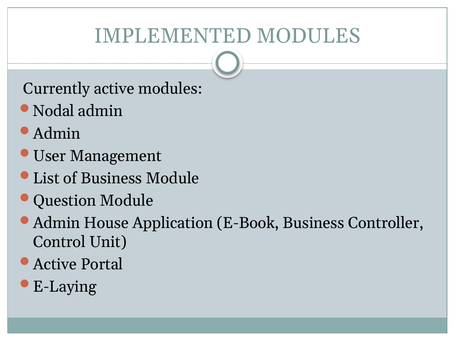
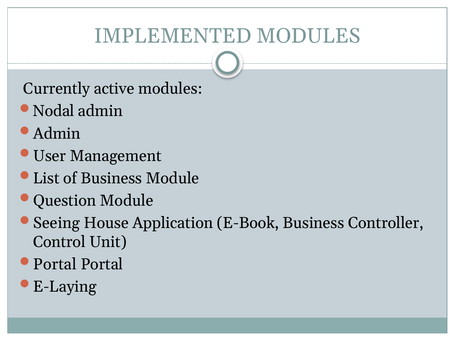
Admin at (57, 223): Admin -> Seeing
Active at (55, 264): Active -> Portal
